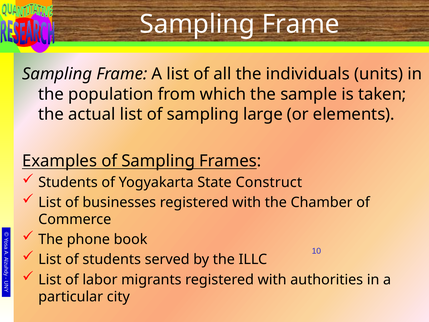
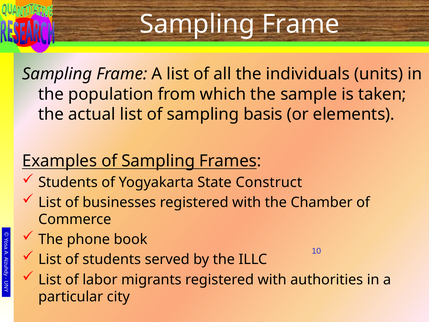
large: large -> basis
